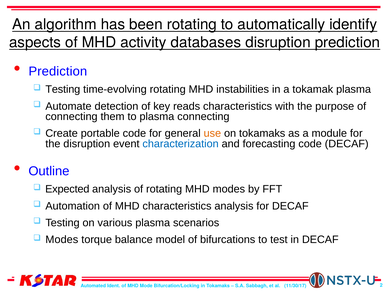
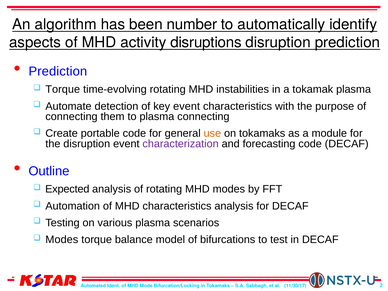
been rotating: rotating -> number
databases: databases -> disruptions
Testing at (63, 89): Testing -> Torque
key reads: reads -> event
characterization colour: blue -> purple
